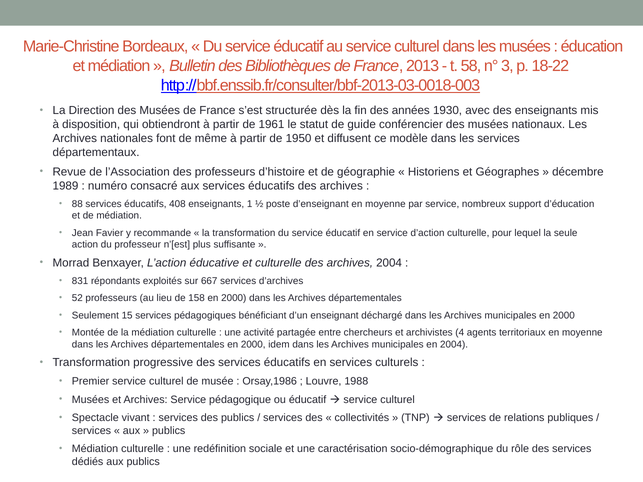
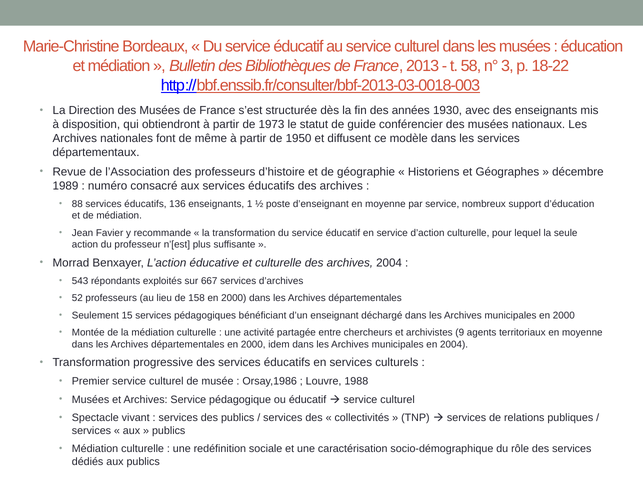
1961: 1961 -> 1973
408: 408 -> 136
831: 831 -> 543
4: 4 -> 9
